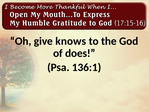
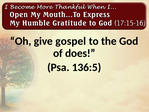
knows: knows -> gospel
136:1: 136:1 -> 136:5
